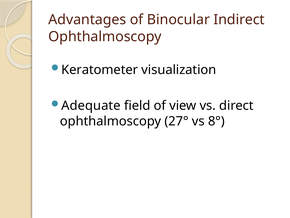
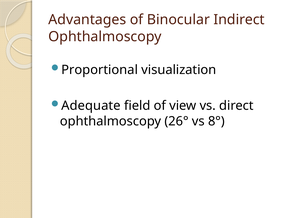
Keratometer: Keratometer -> Proportional
27°: 27° -> 26°
